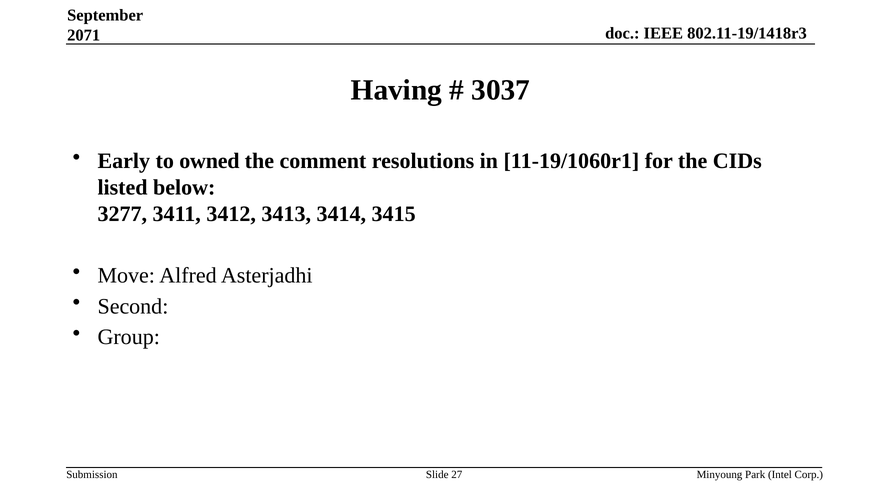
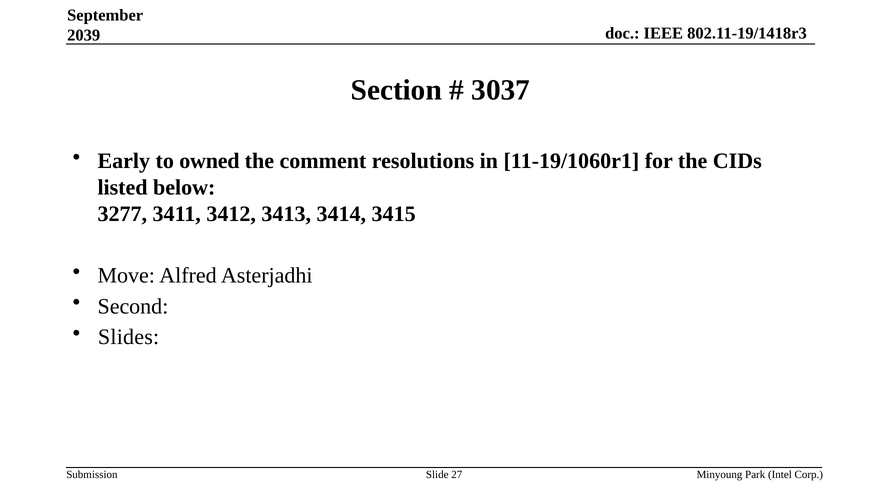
2071: 2071 -> 2039
Having: Having -> Section
Group: Group -> Slides
